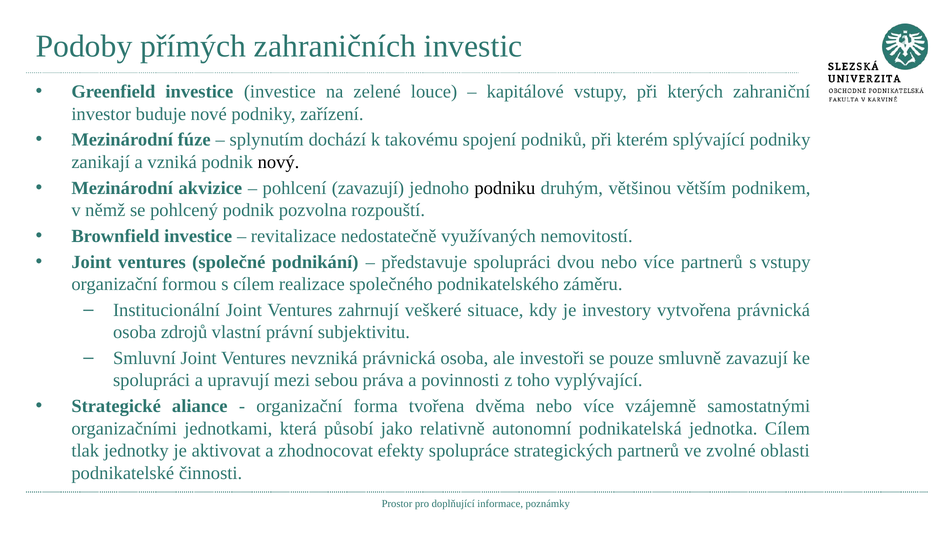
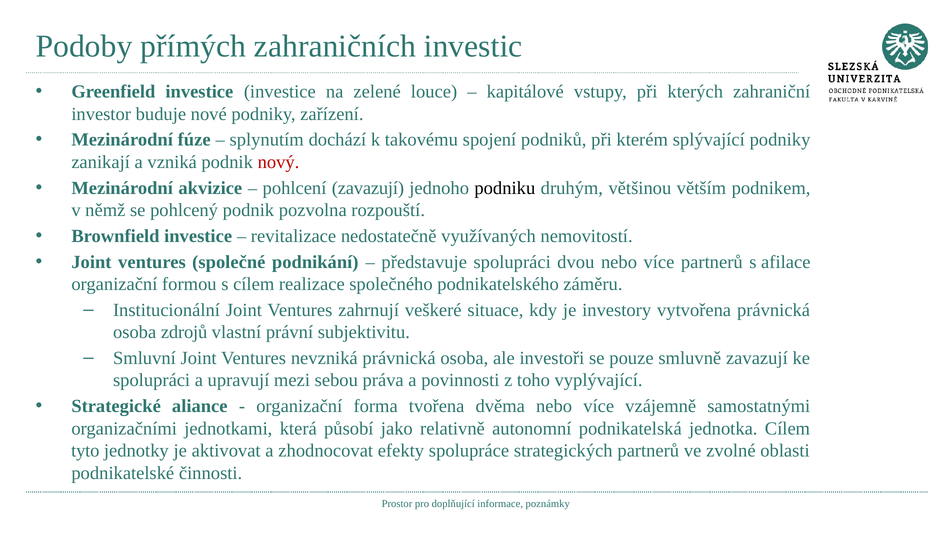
nový colour: black -> red
s vstupy: vstupy -> afilace
tlak: tlak -> tyto
